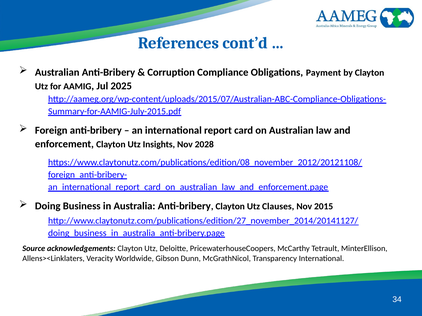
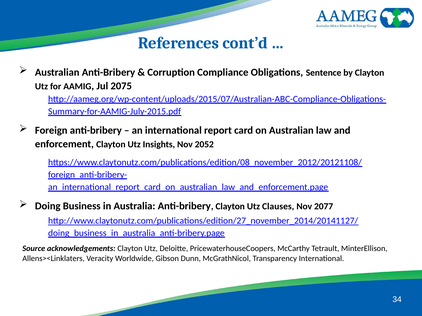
Payment: Payment -> Sentence
2025: 2025 -> 2075
2028: 2028 -> 2052
2015: 2015 -> 2077
